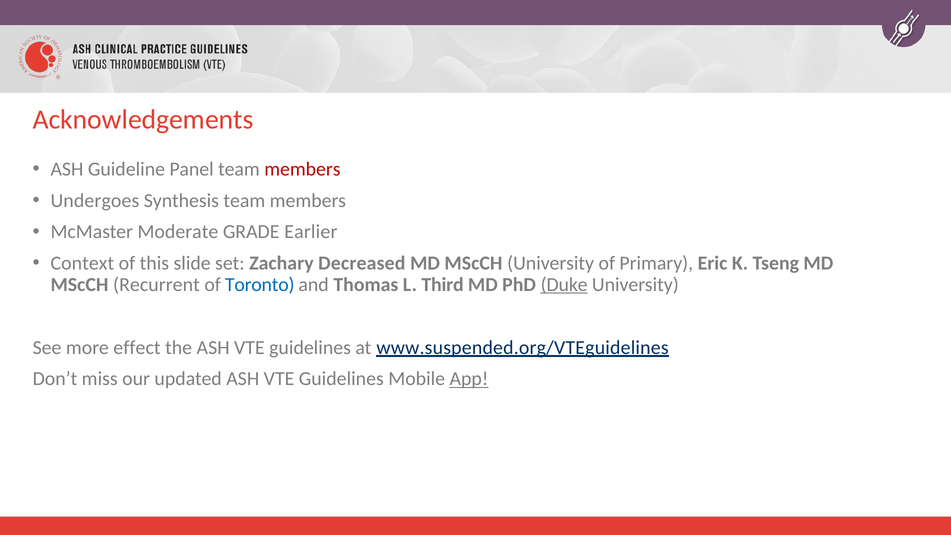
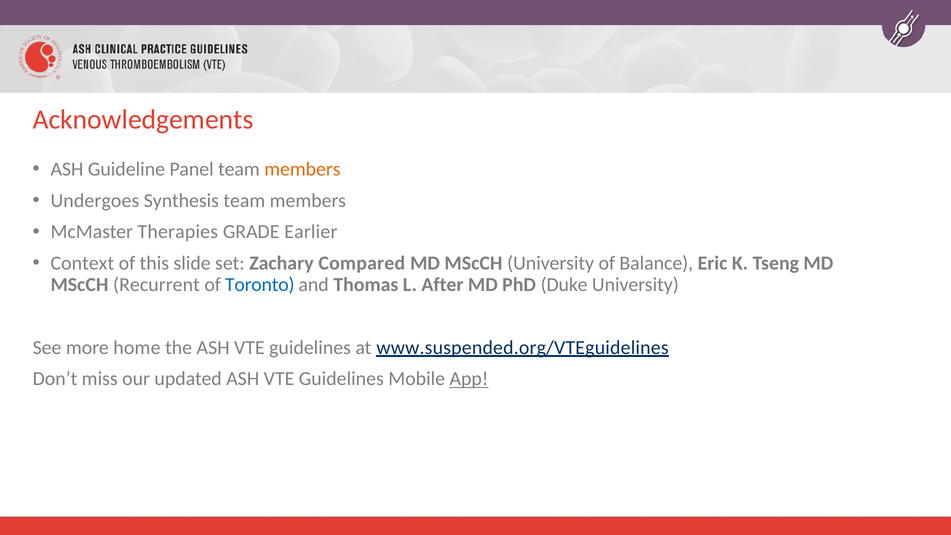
members at (302, 169) colour: red -> orange
Moderate: Moderate -> Therapies
Decreased: Decreased -> Compared
Primary: Primary -> Balance
Third: Third -> After
Duke underline: present -> none
effect: effect -> home
